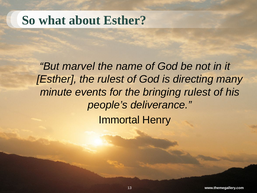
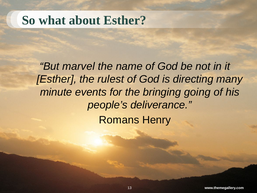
bringing rulest: rulest -> going
Immortal: Immortal -> Romans
